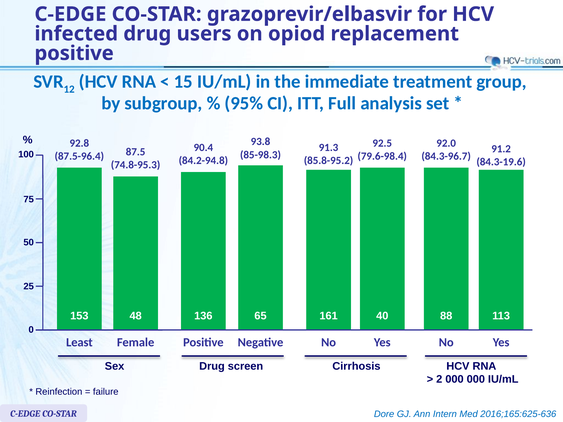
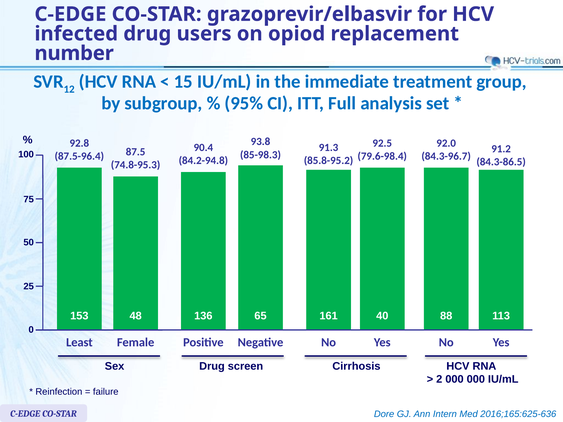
positive at (74, 53): positive -> number
84.3-19.6: 84.3-19.6 -> 84.3-86.5
